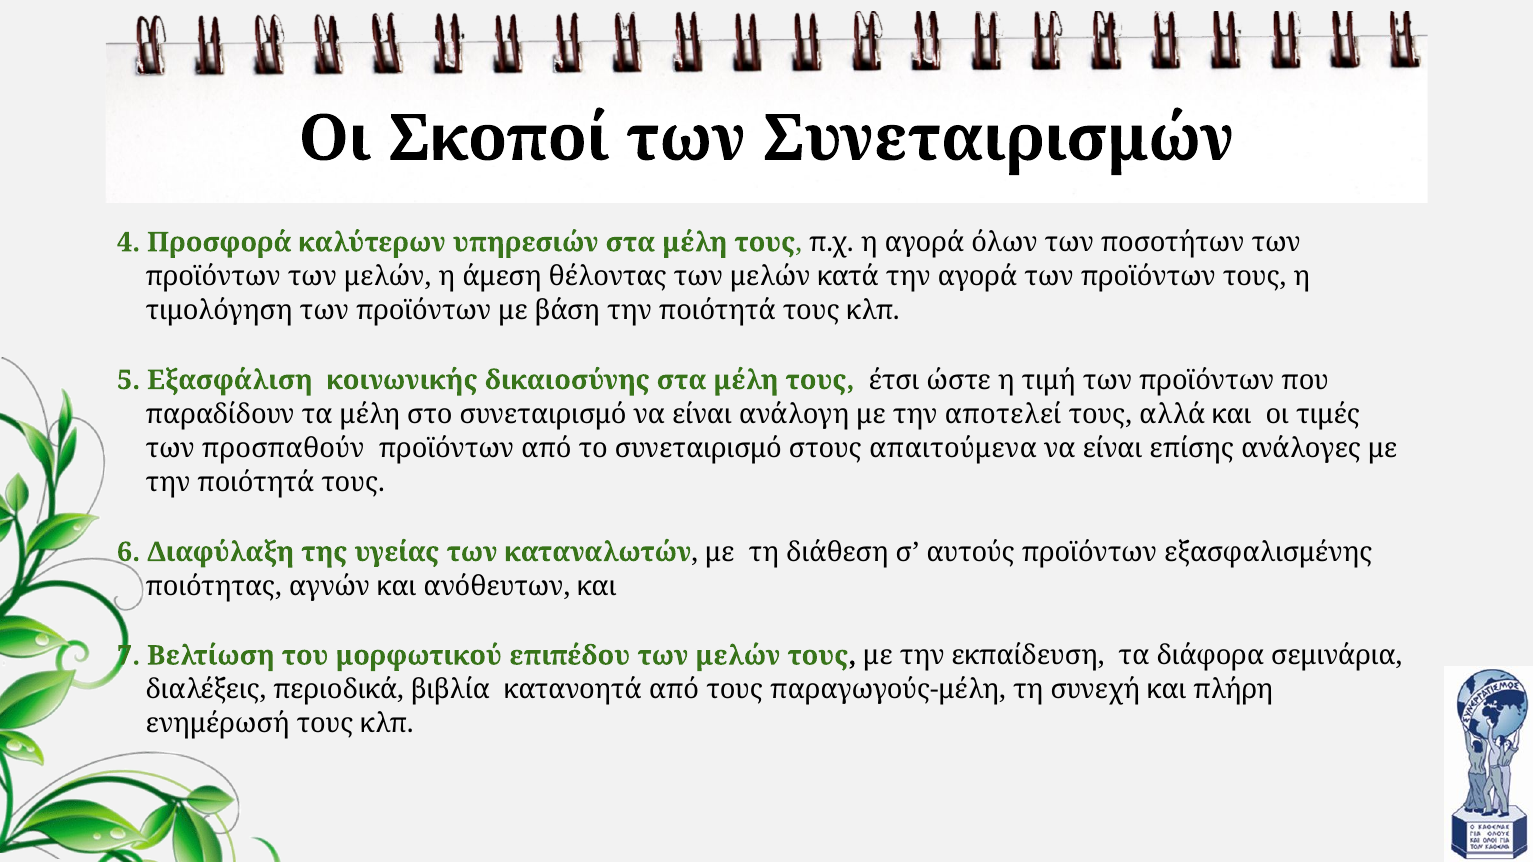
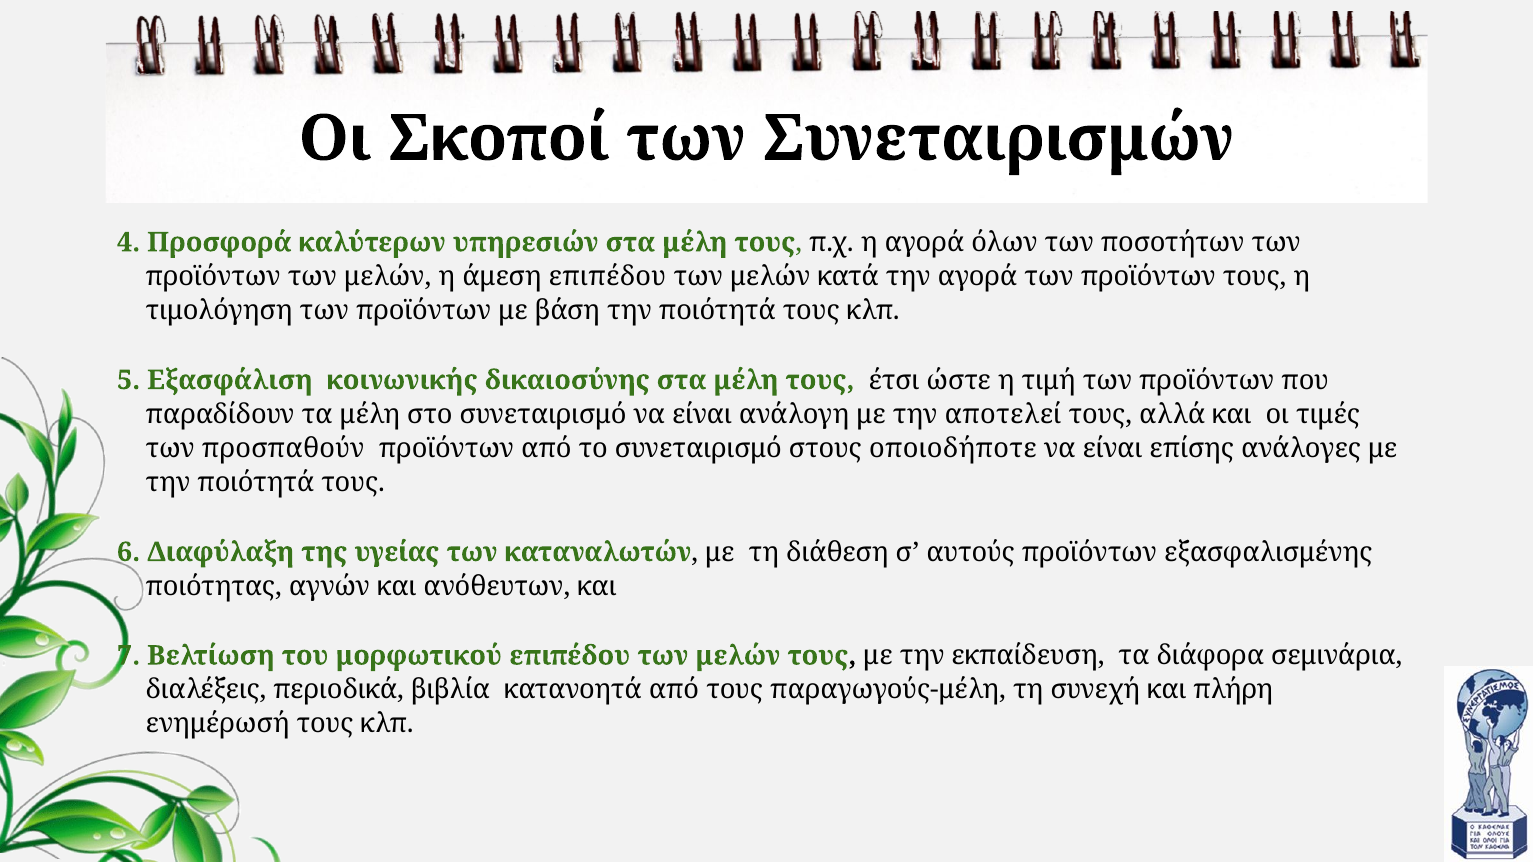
άμεση θέλοντας: θέλοντας -> επιπέδου
απαιτούμενα: απαιτούμενα -> οποιοδήποτε
